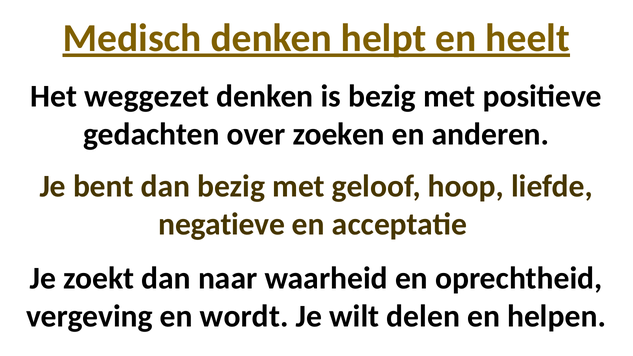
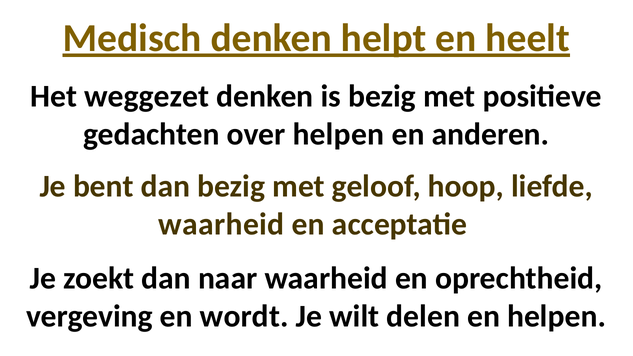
over zoeken: zoeken -> helpen
negatieve at (222, 224): negatieve -> waarheid
